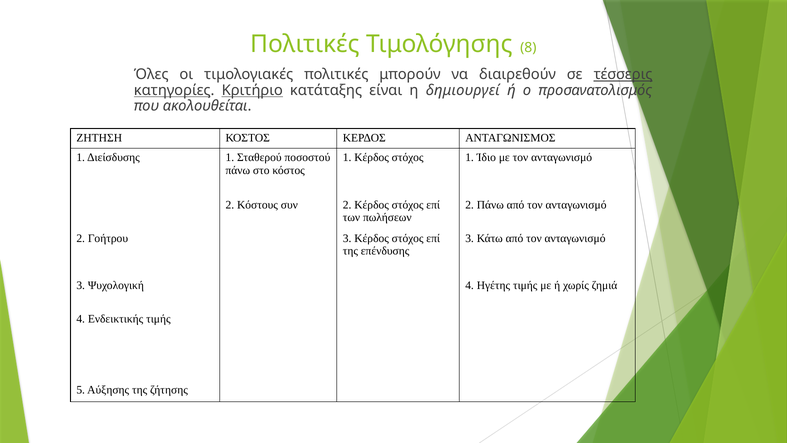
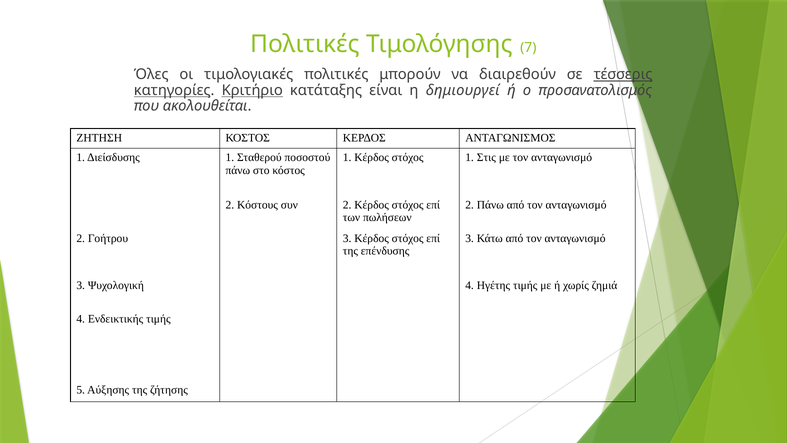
8: 8 -> 7
Ίδιο: Ίδιο -> Στις
